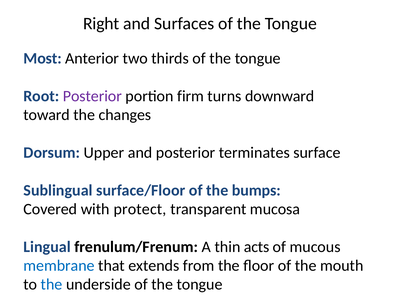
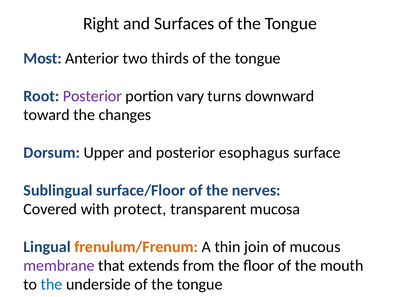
firm: firm -> vary
terminates: terminates -> esophagus
bumps: bumps -> nerves
frenulum/Frenum colour: black -> orange
acts: acts -> join
membrane colour: blue -> purple
